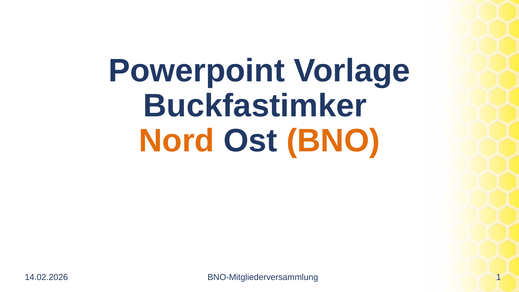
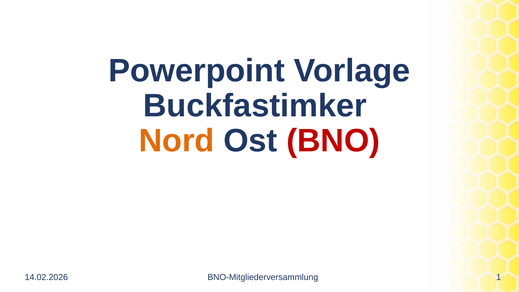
BNO colour: orange -> red
